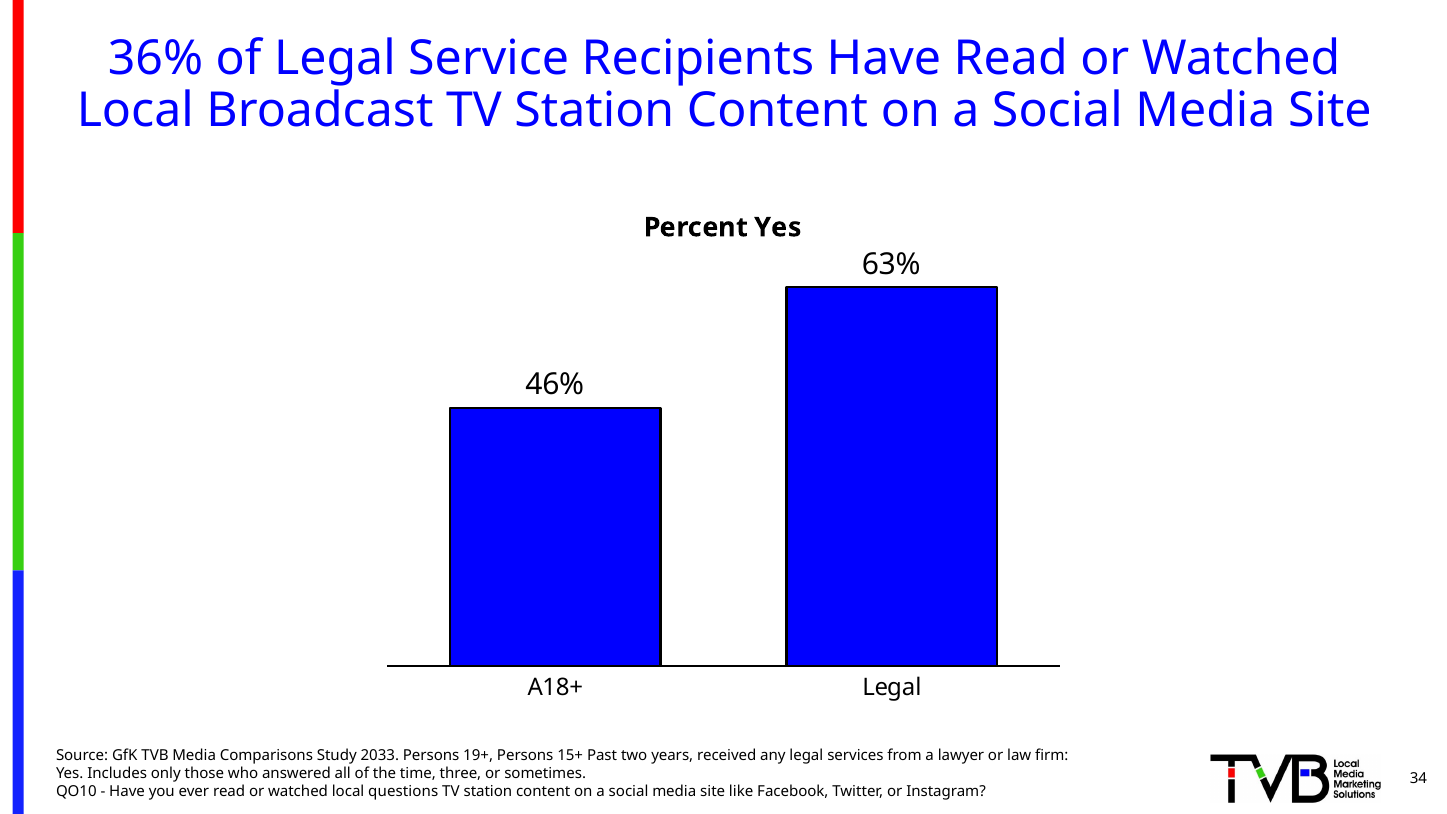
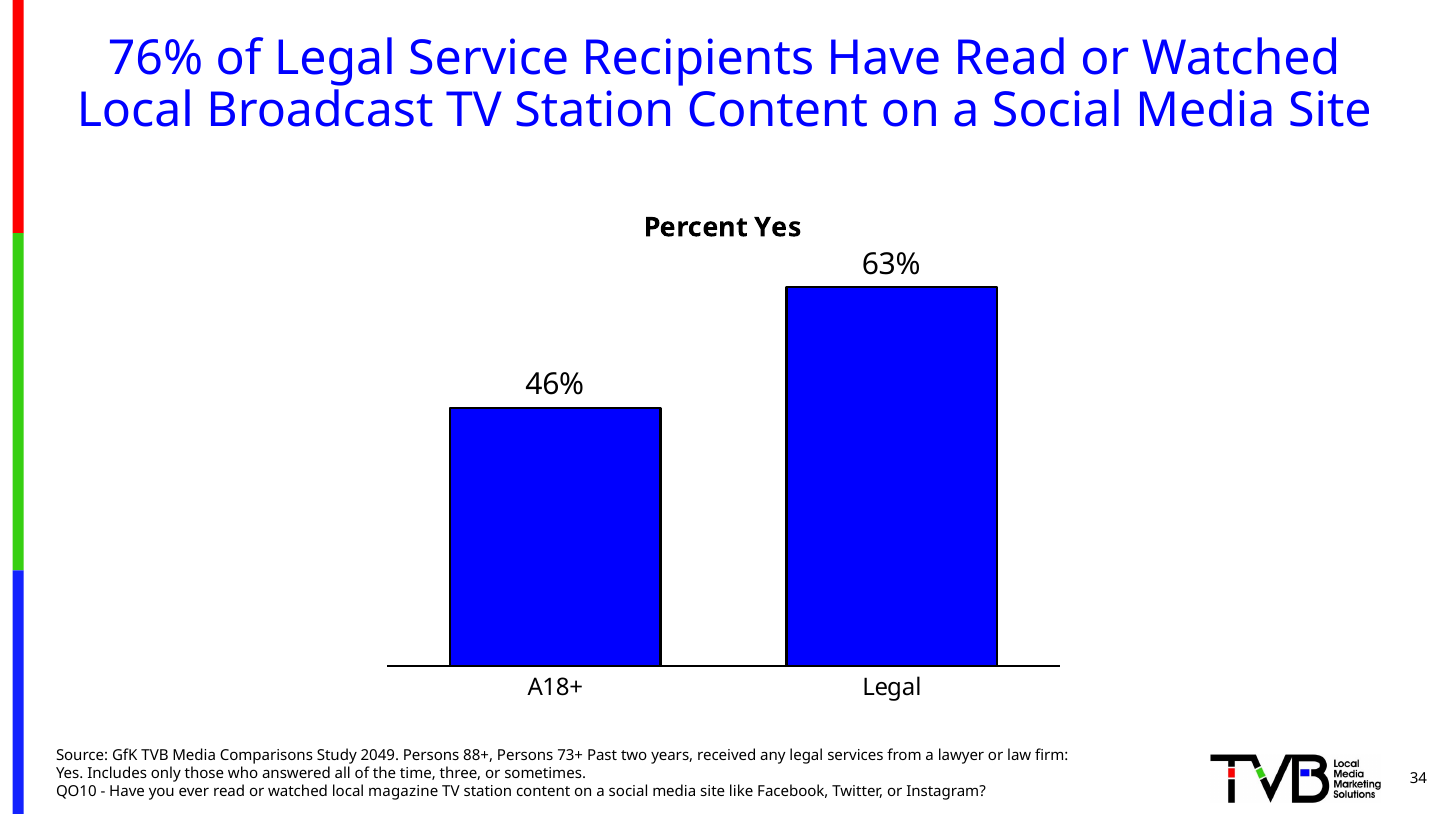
36%: 36% -> 76%
2033: 2033 -> 2049
19+: 19+ -> 88+
15+: 15+ -> 73+
questions: questions -> magazine
